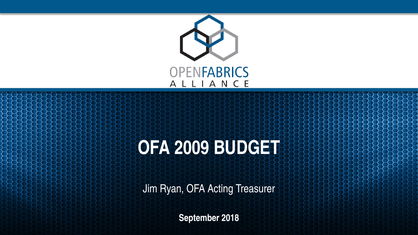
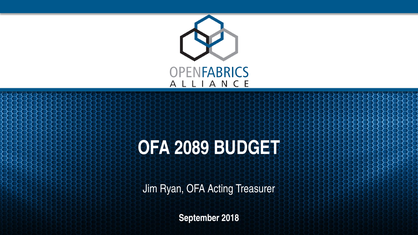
2009: 2009 -> 2089
